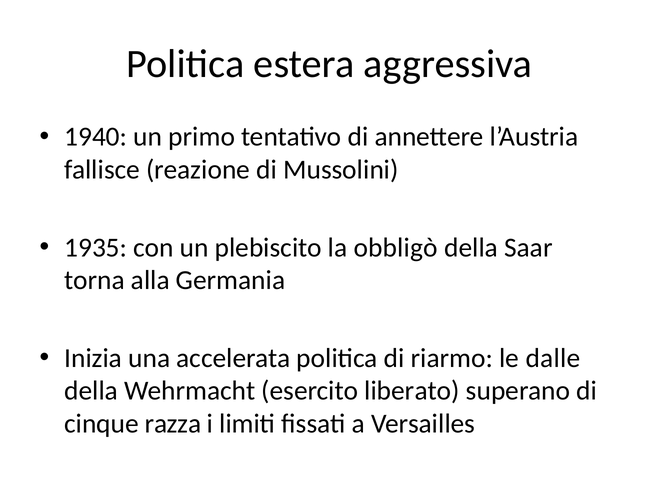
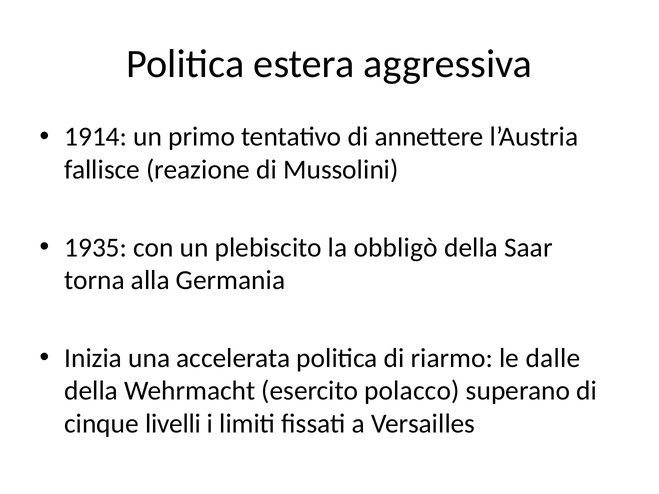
1940: 1940 -> 1914
liberato: liberato -> polacco
razza: razza -> livelli
